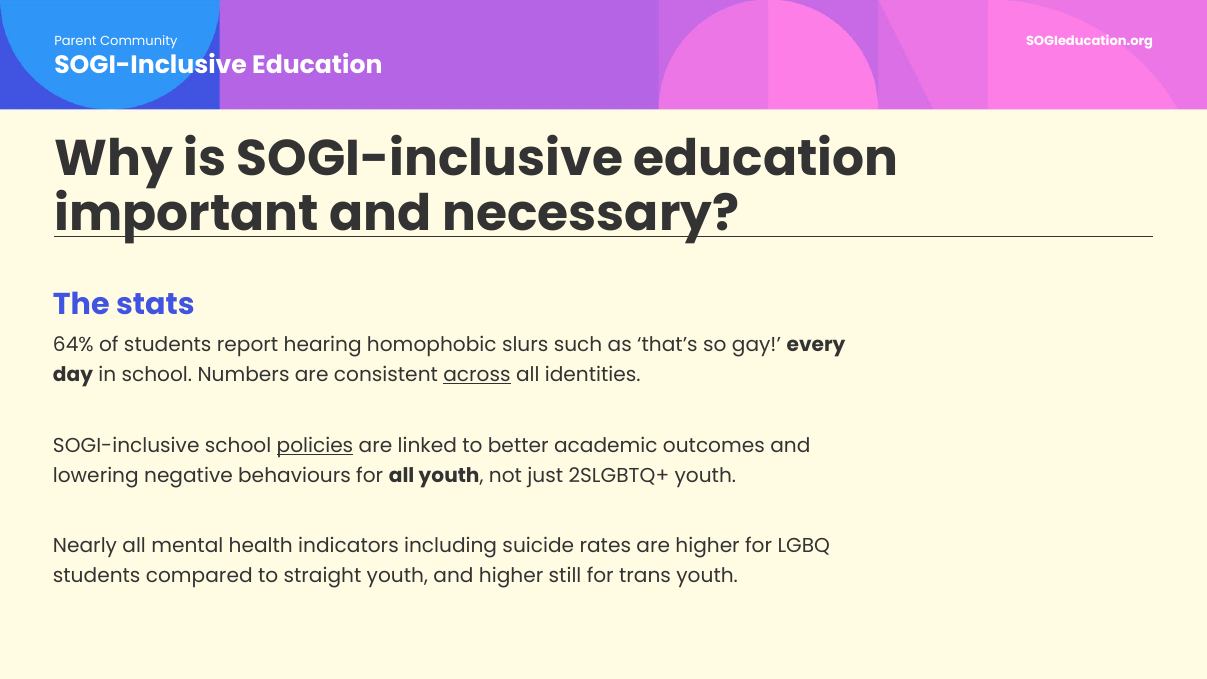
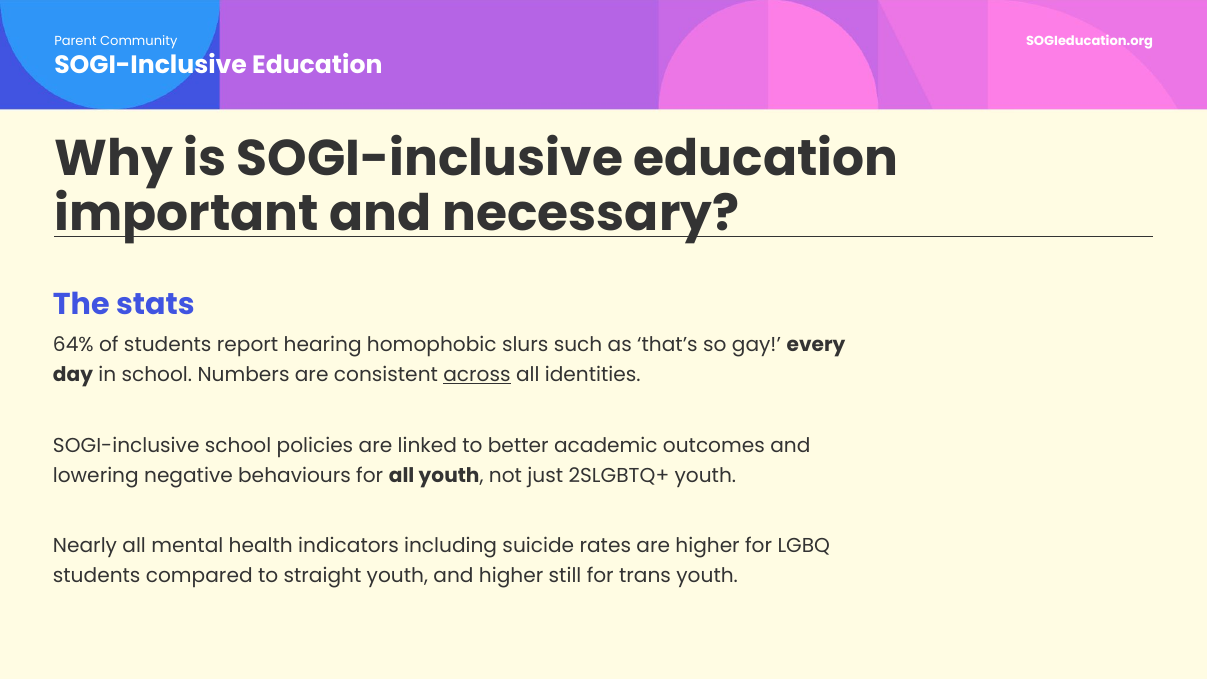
policies underline: present -> none
